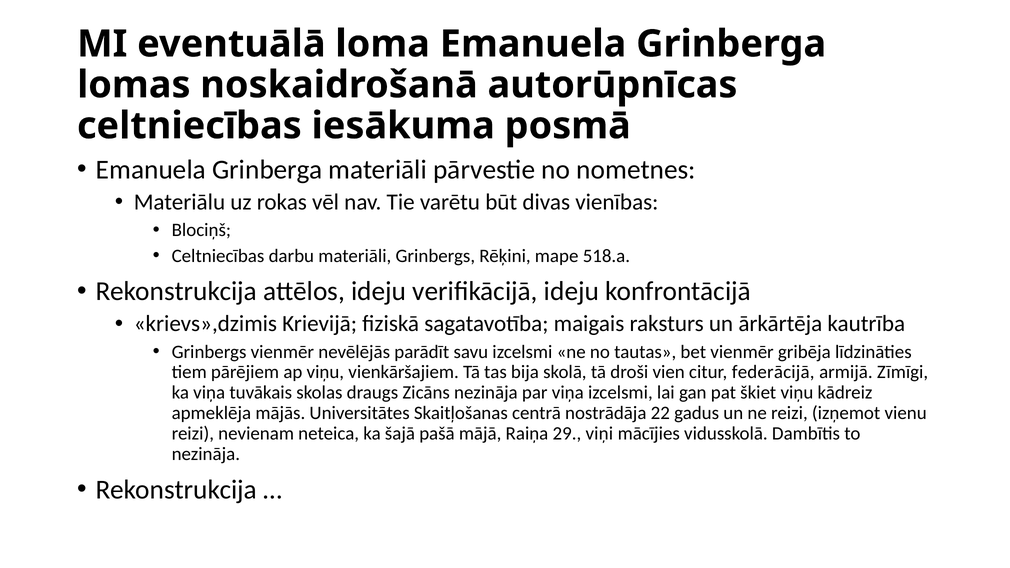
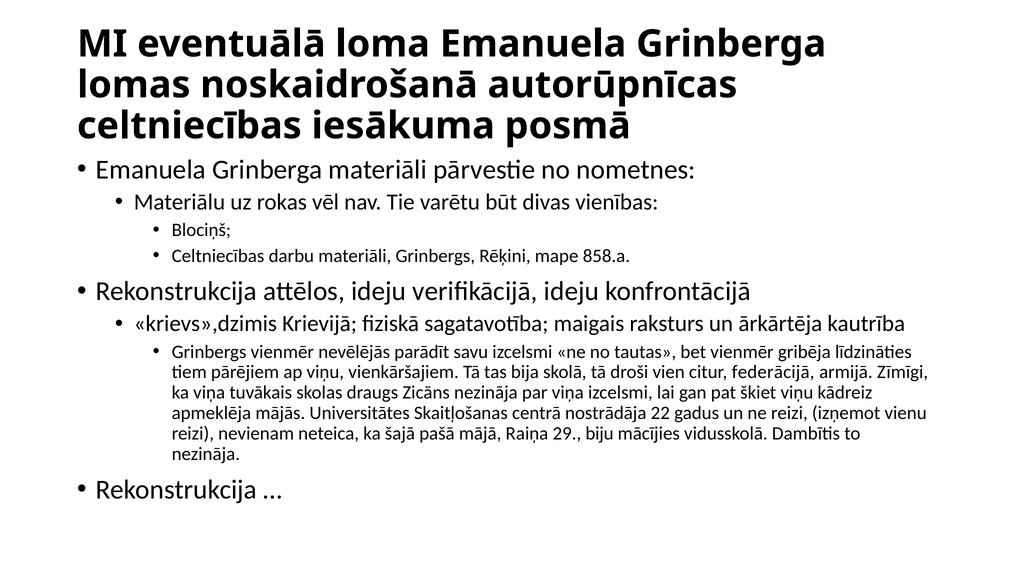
518.a: 518.a -> 858.a
viņi: viņi -> biju
